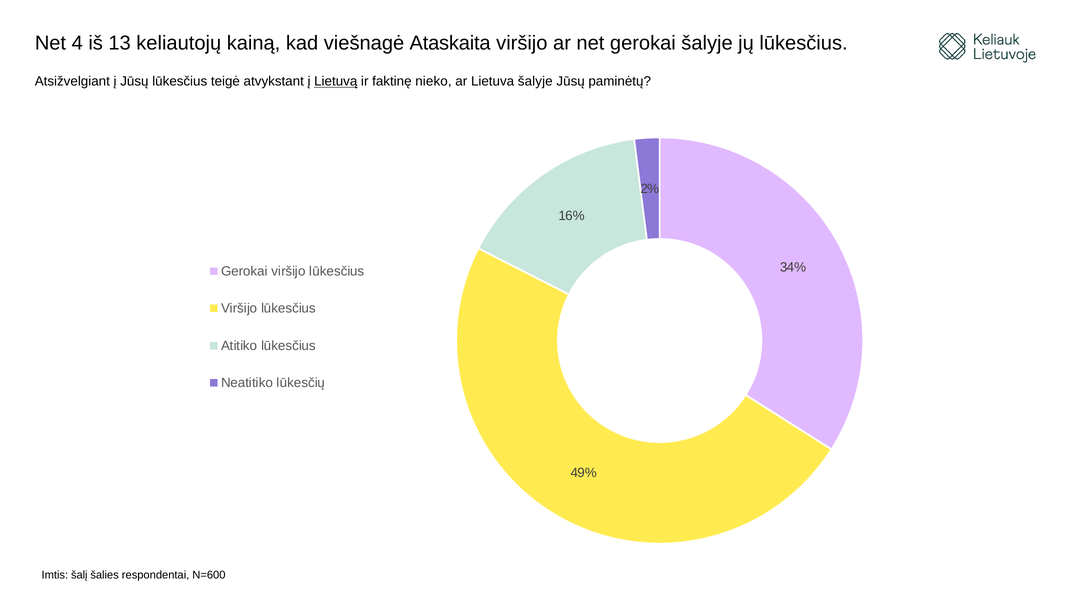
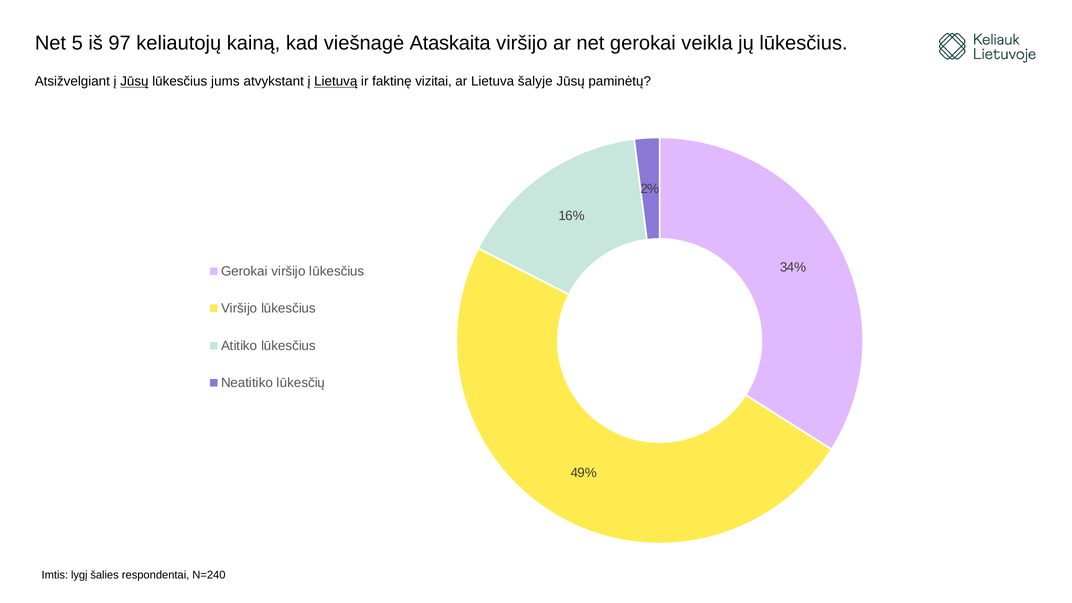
4: 4 -> 5
13: 13 -> 97
gerokai šalyje: šalyje -> veikla
Jūsų at (134, 81) underline: none -> present
teigė: teigė -> jums
nieko: nieko -> vizitai
šalį: šalį -> lygį
N=600: N=600 -> N=240
